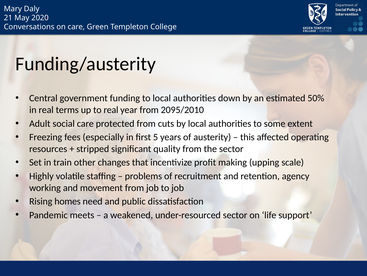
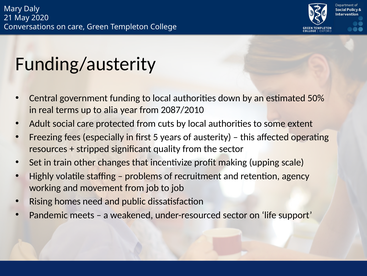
to real: real -> alia
2095/2010: 2095/2010 -> 2087/2010
